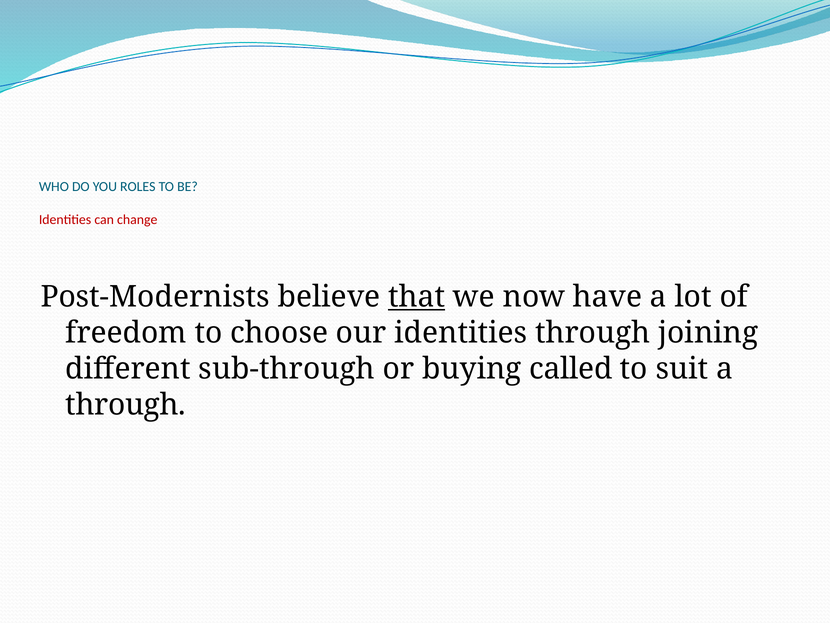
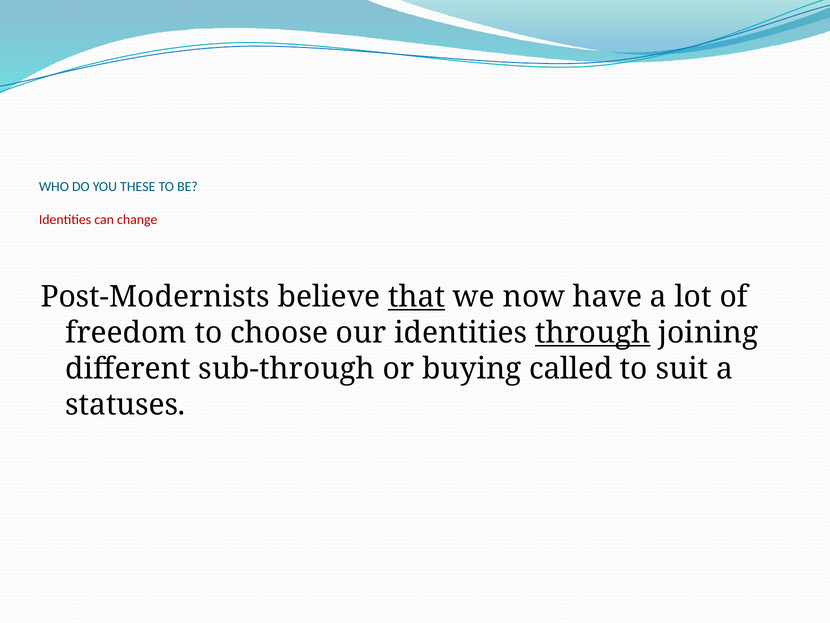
ROLES: ROLES -> THESE
through at (593, 333) underline: none -> present
through at (126, 405): through -> statuses
